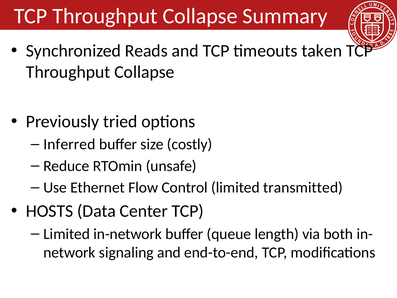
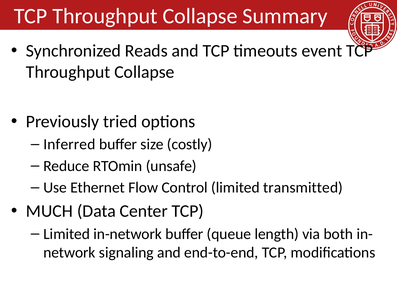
taken: taken -> event
HOSTS: HOSTS -> MUCH
